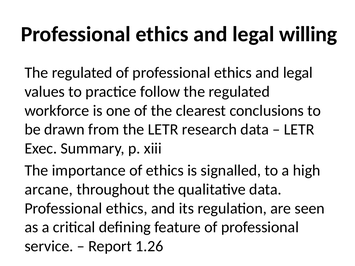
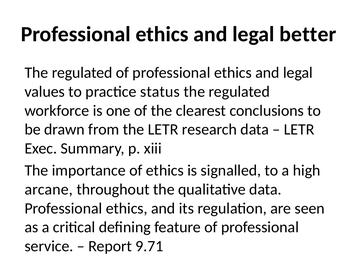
willing: willing -> better
follow: follow -> status
1.26: 1.26 -> 9.71
